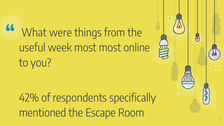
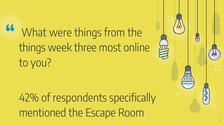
useful at (32, 48): useful -> things
week most: most -> three
